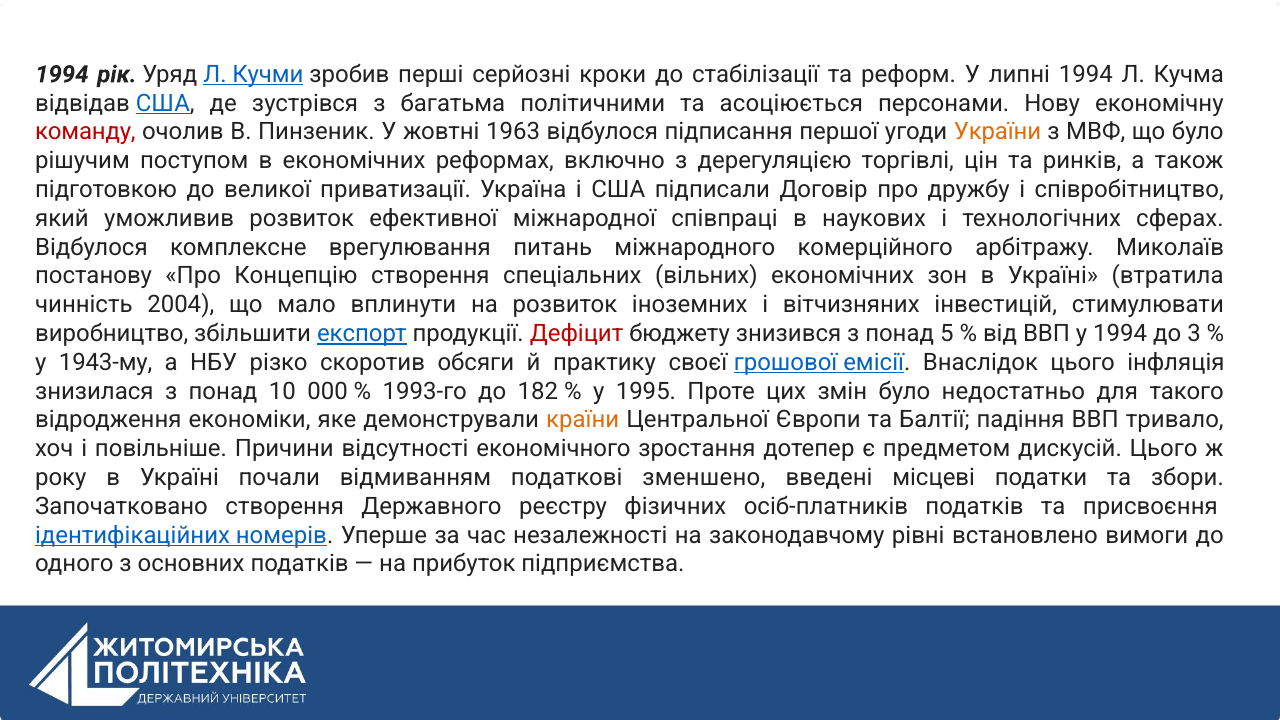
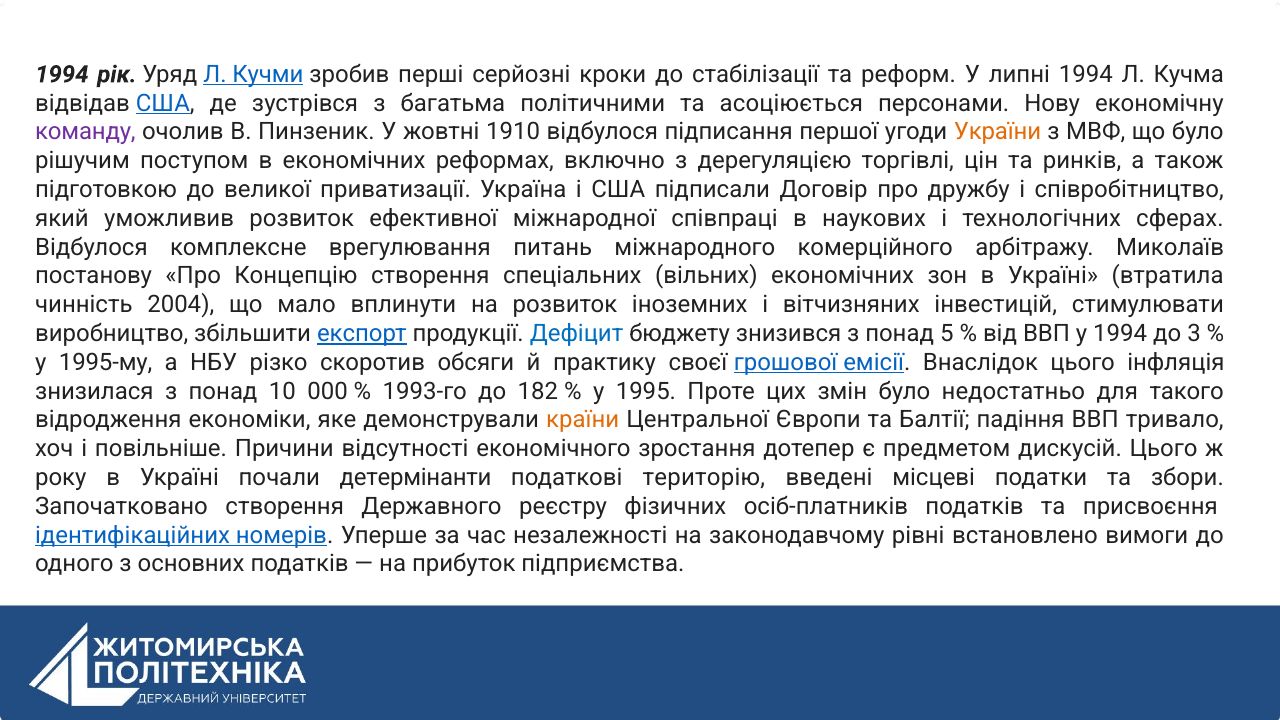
команду colour: red -> purple
1963: 1963 -> 1910
Дефіцит colour: red -> blue
1943-му: 1943-му -> 1995-му
відмиванням: відмиванням -> детермінанти
зменшено: зменшено -> територію
